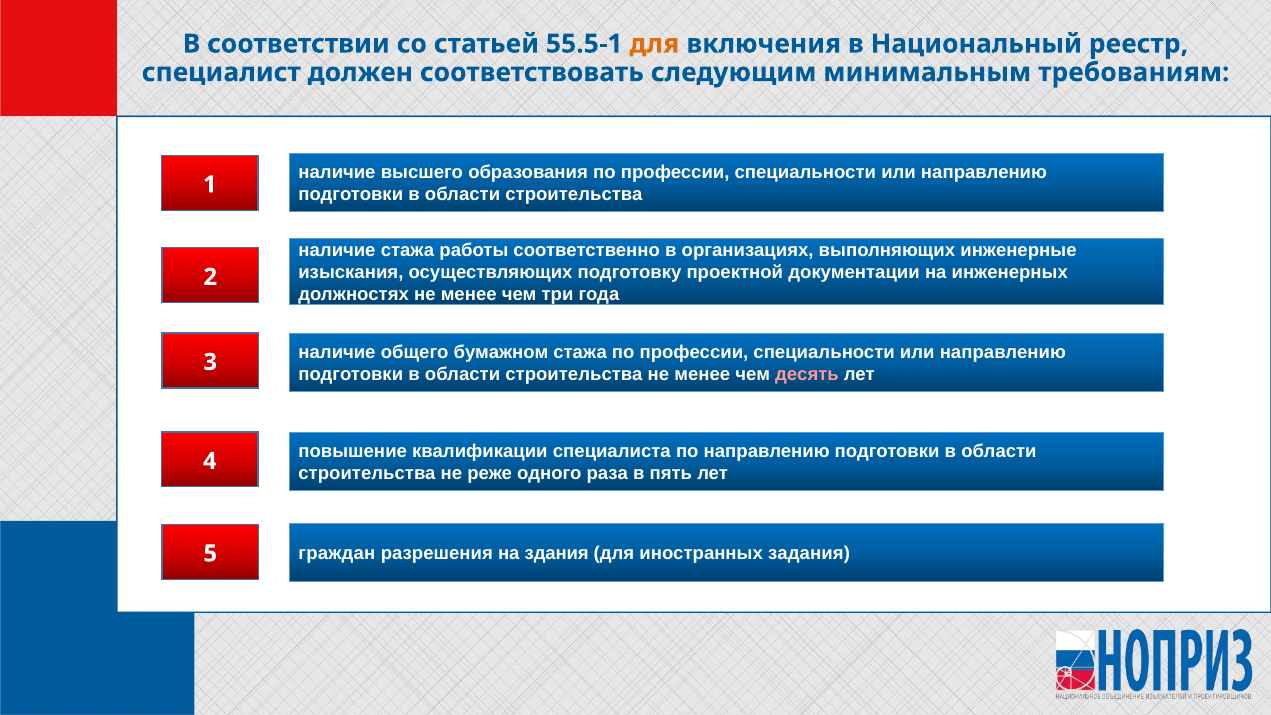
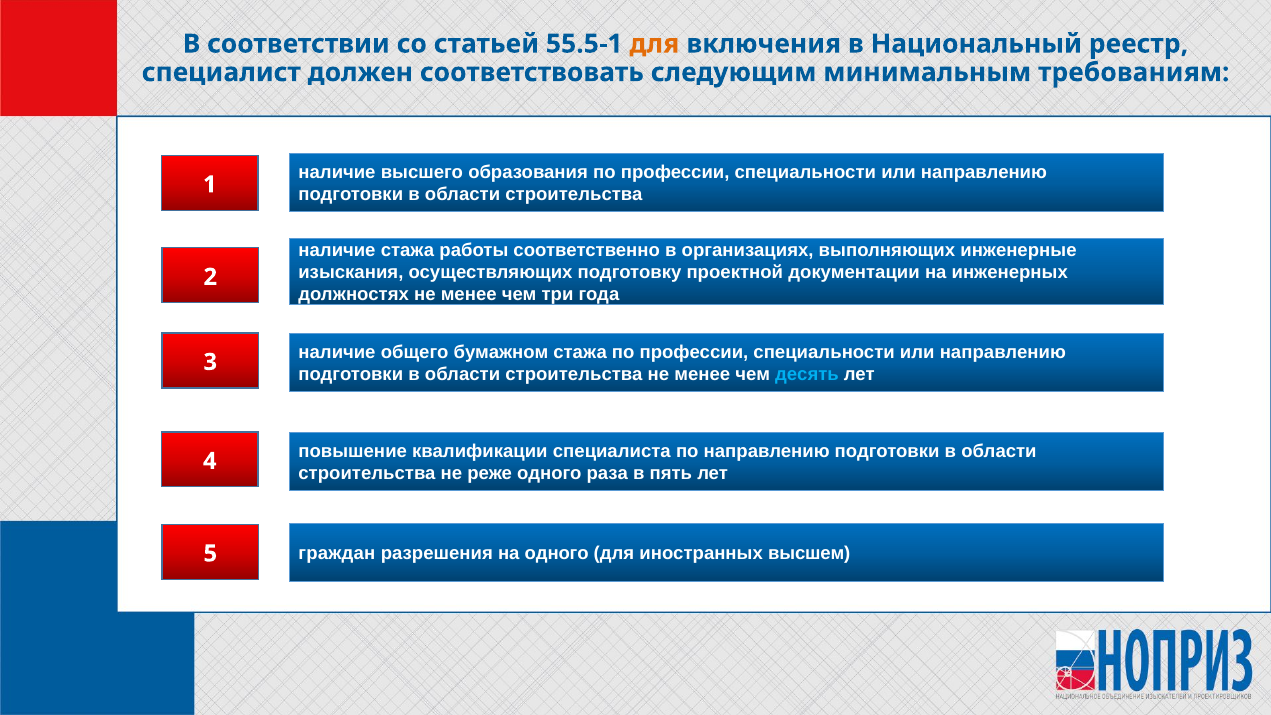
десять colour: pink -> light blue
на здания: здания -> одного
задания: задания -> высшем
